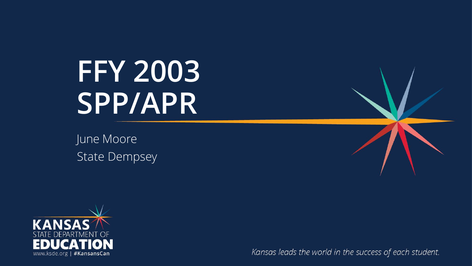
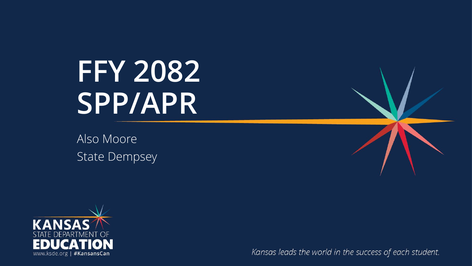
2003: 2003 -> 2082
June: June -> Also
